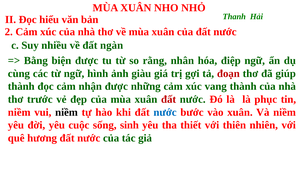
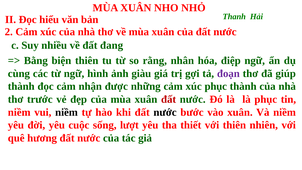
ngàn: ngàn -> đang
biện được: được -> thiên
đoạn colour: red -> purple
xúc vang: vang -> phục
nước at (165, 112) colour: blue -> black
sinh: sinh -> lượt
